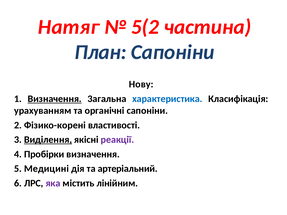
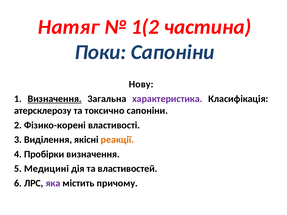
5(2: 5(2 -> 1(2
План: План -> Поки
характеристика colour: blue -> purple
урахуванням: урахуванням -> атерсклерозу
органічні: органічні -> токсично
Виділення underline: present -> none
реакції colour: purple -> orange
артеріальний: артеріальний -> властивостей
лінійним: лінійним -> причому
